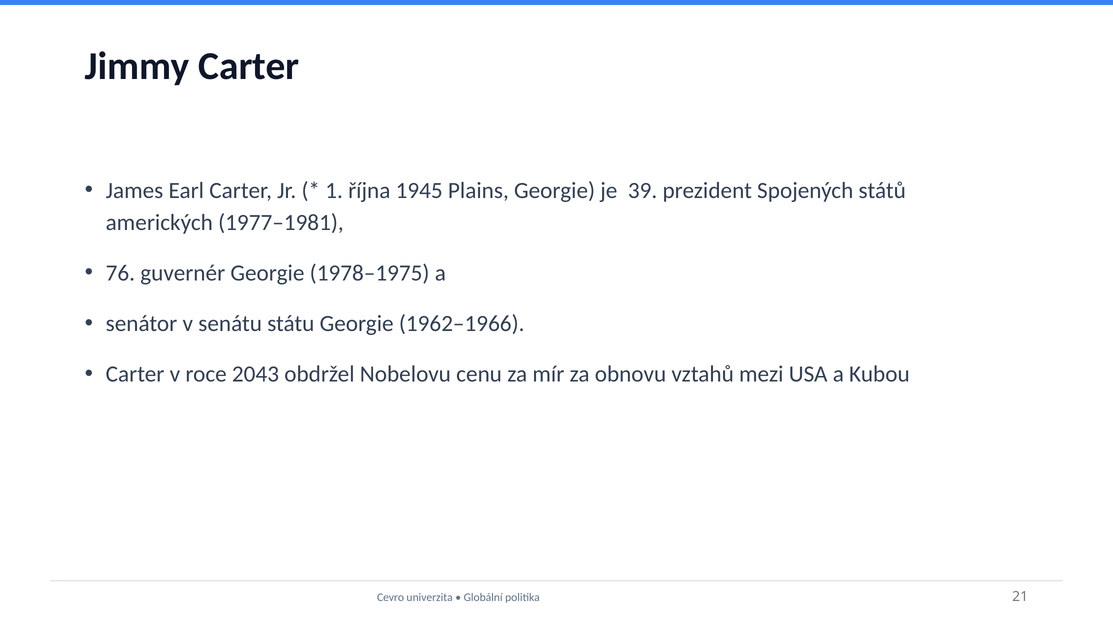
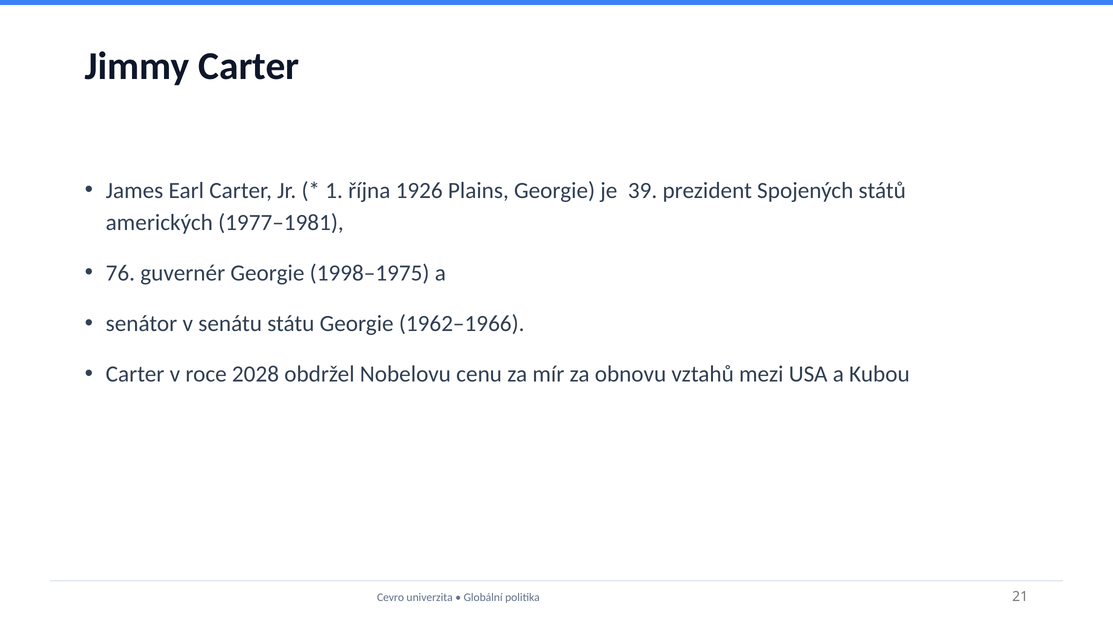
1945: 1945 -> 1926
1978–1975: 1978–1975 -> 1998–1975
2043: 2043 -> 2028
